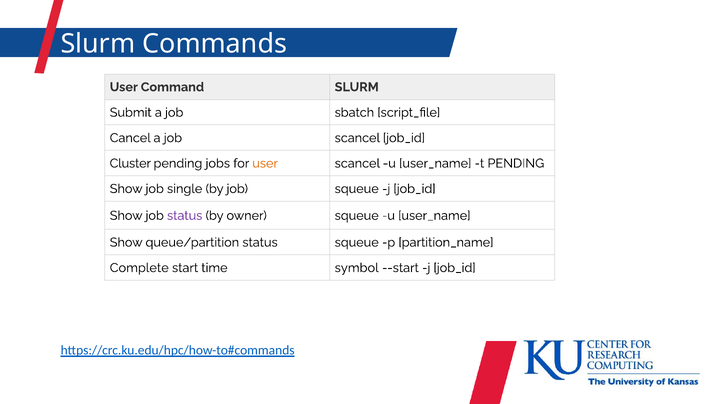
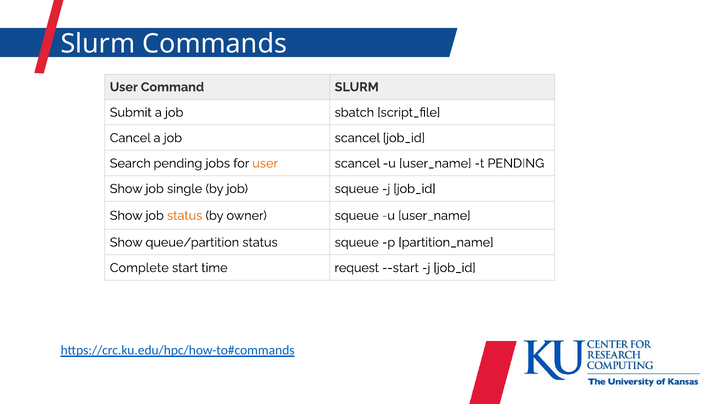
Cluster: Cluster -> Search
status at (185, 216) colour: purple -> orange
symbol: symbol -> request
